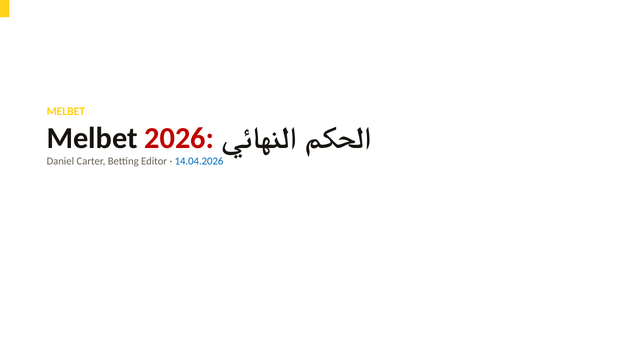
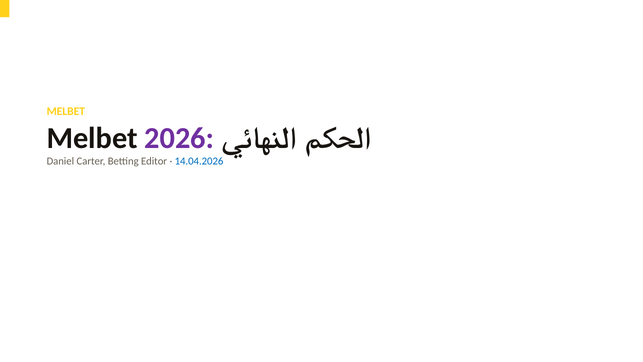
2026 colour: red -> purple
